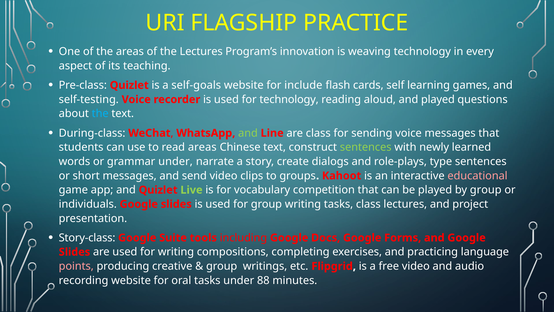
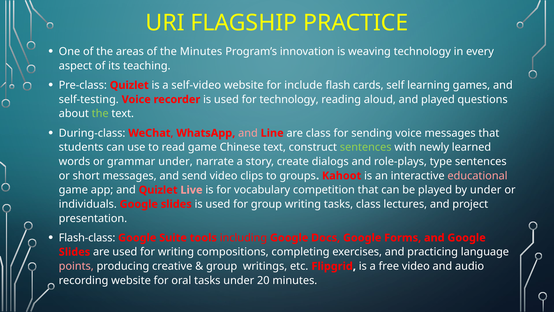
the Lectures: Lectures -> Minutes
self-goals: self-goals -> self-video
the at (100, 114) colour: light blue -> light green
and at (248, 133) colour: light green -> pink
read areas: areas -> game
Live colour: light green -> pink
by group: group -> under
Story-class: Story-class -> Flash-class
88: 88 -> 20
